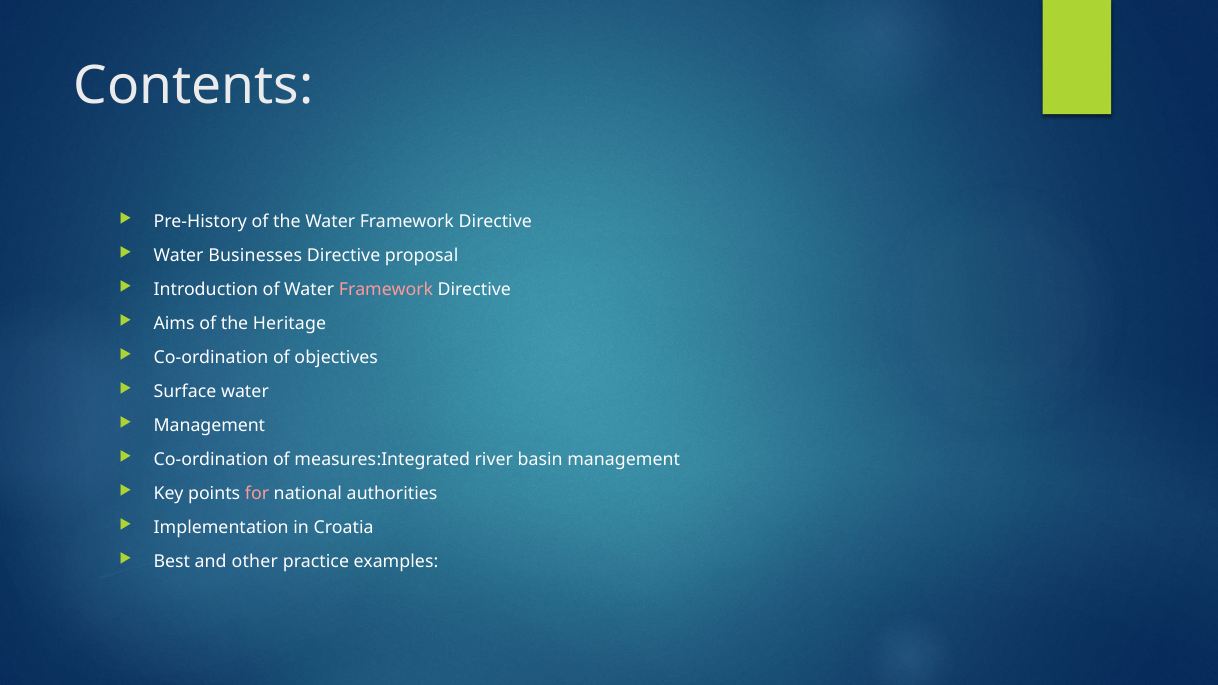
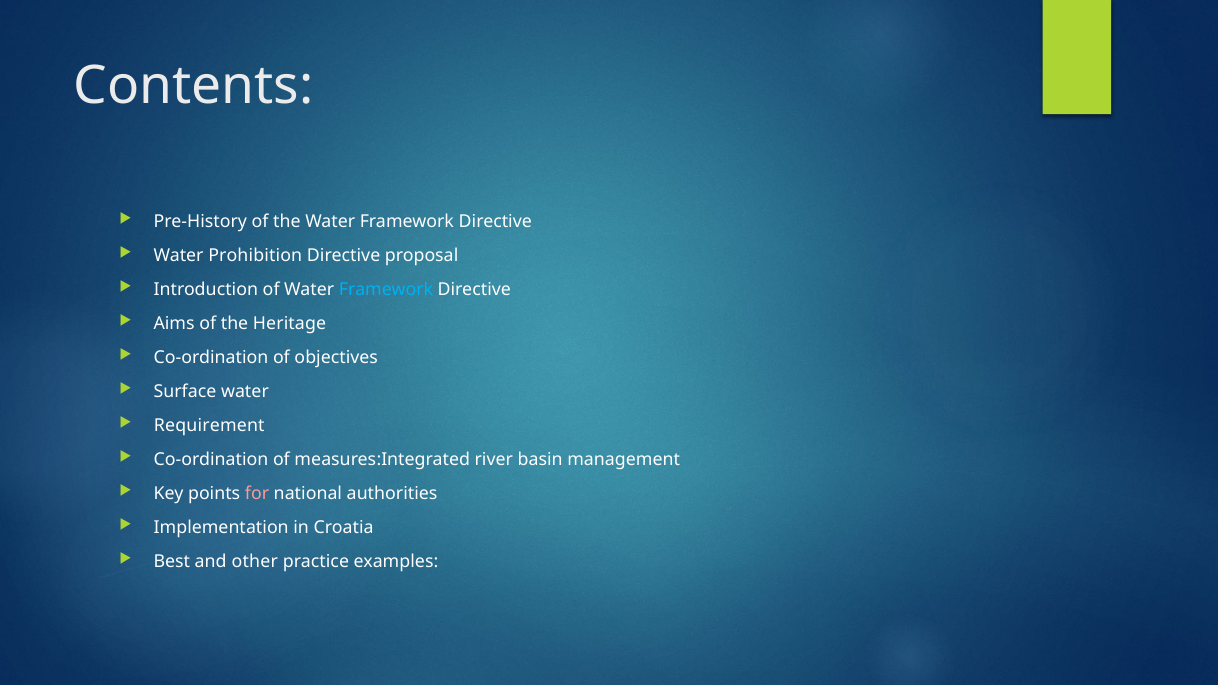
Businesses: Businesses -> Prohibition
Framework at (386, 290) colour: pink -> light blue
Management at (209, 426): Management -> Requirement
